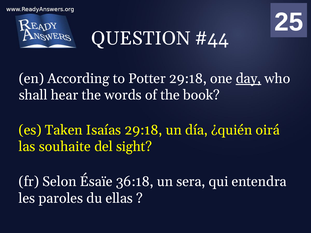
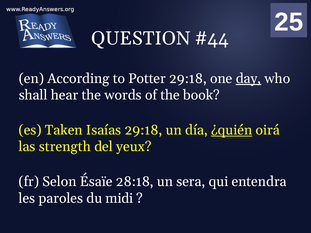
¿quién underline: none -> present
souhaite: souhaite -> strength
sight: sight -> yeux
36:18: 36:18 -> 28:18
ellas: ellas -> midi
